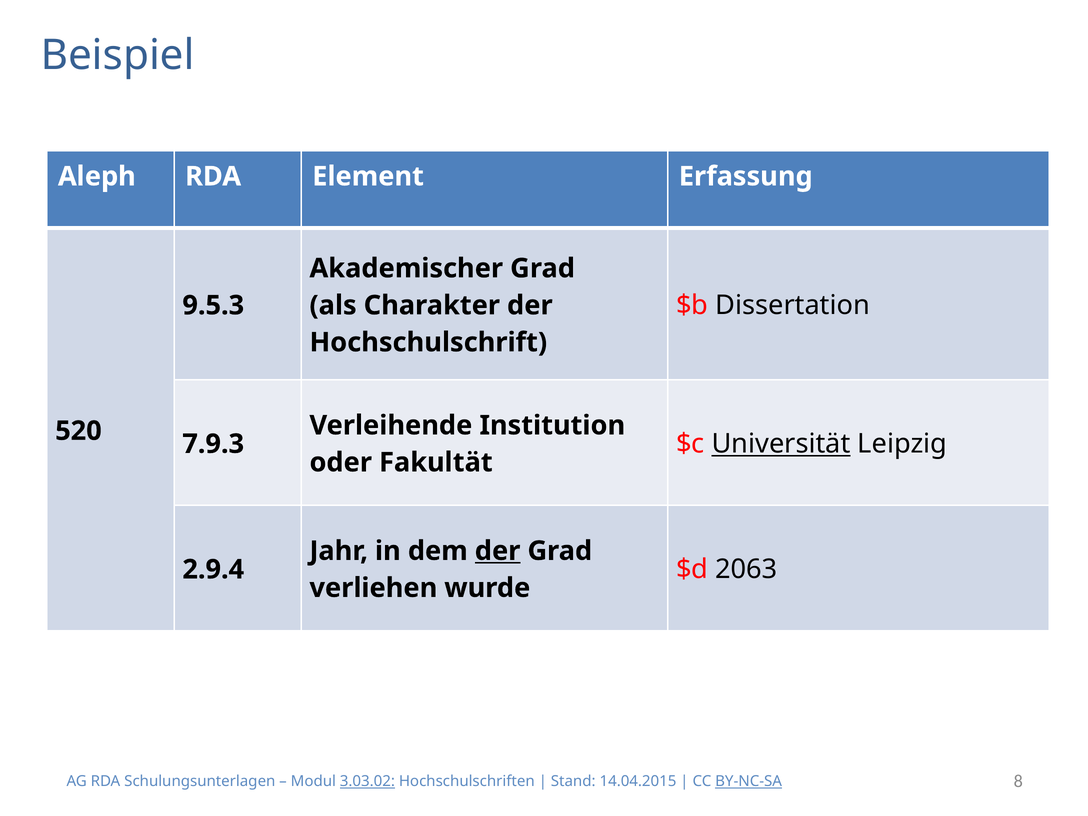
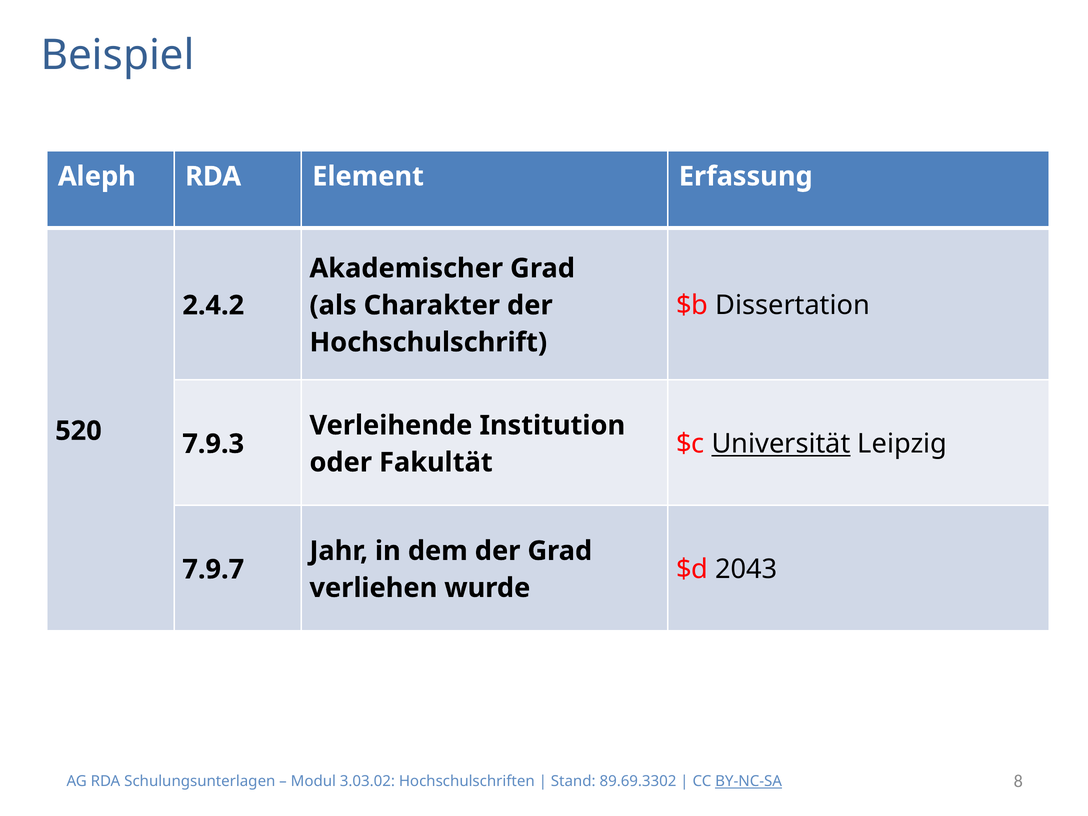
9.5.3: 9.5.3 -> 2.4.2
der at (498, 551) underline: present -> none
2063: 2063 -> 2043
2.9.4: 2.9.4 -> 7.9.7
3.03.02 underline: present -> none
14.04.2015: 14.04.2015 -> 89.69.3302
